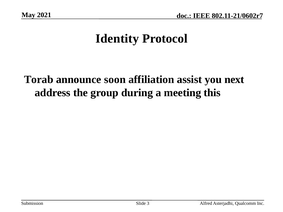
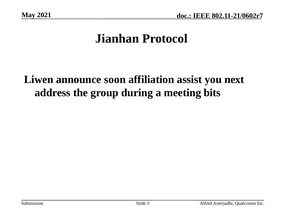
Identity: Identity -> Jianhan
Torab: Torab -> Liwen
this: this -> bits
